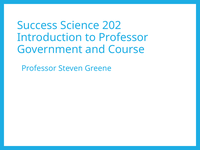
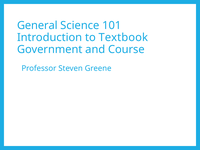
Success: Success -> General
202: 202 -> 101
to Professor: Professor -> Textbook
